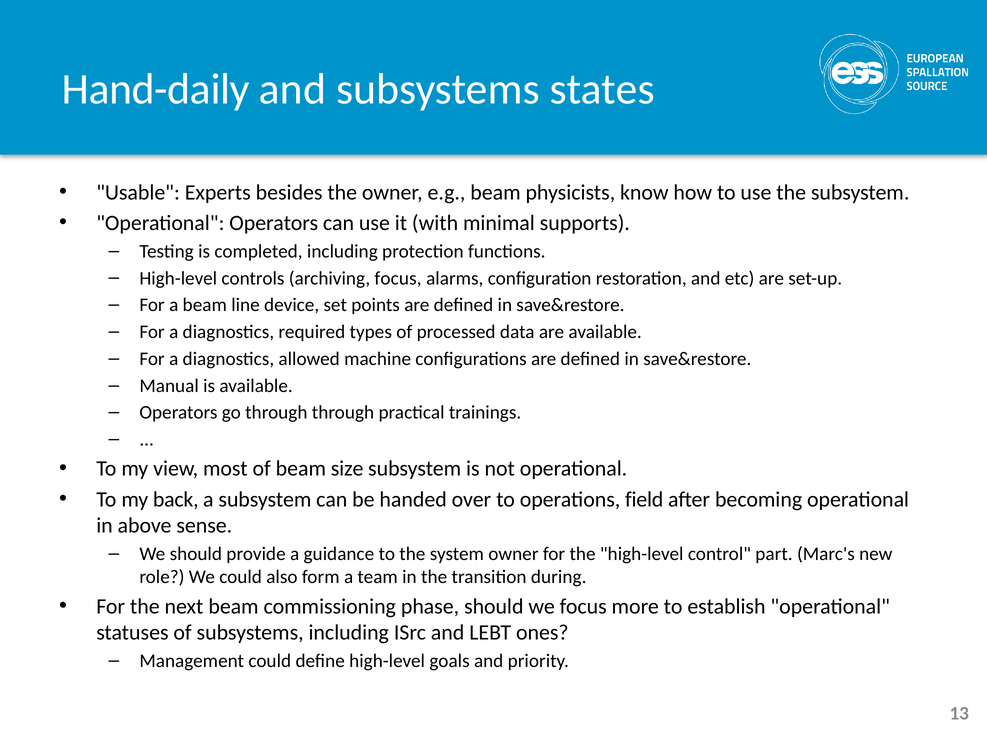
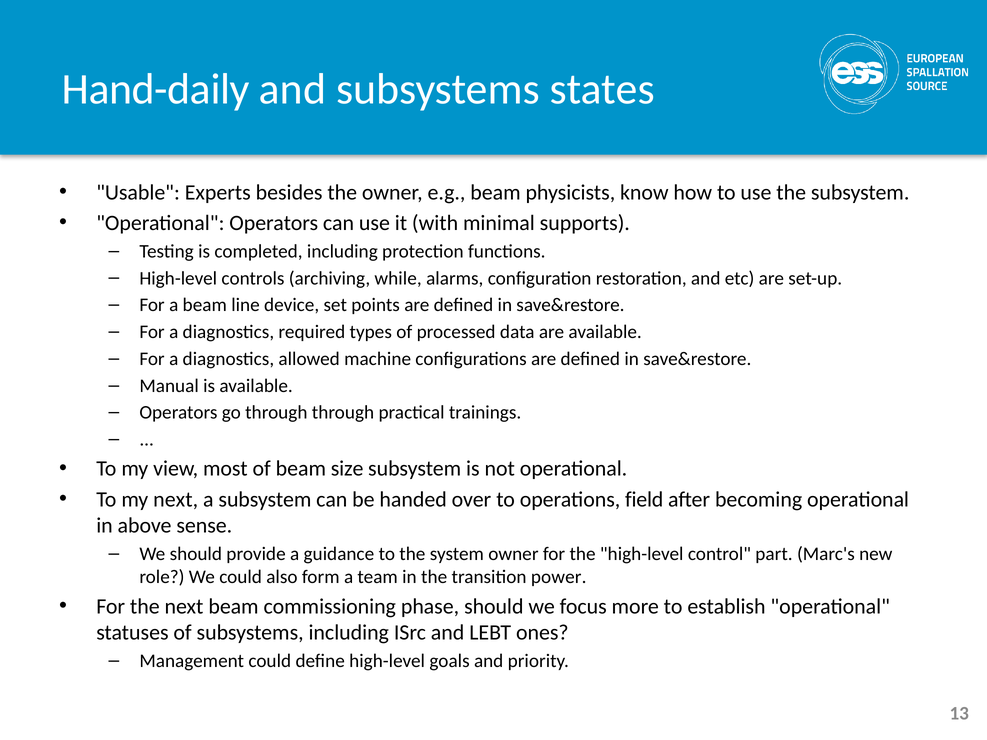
archiving focus: focus -> while
my back: back -> next
during: during -> power
